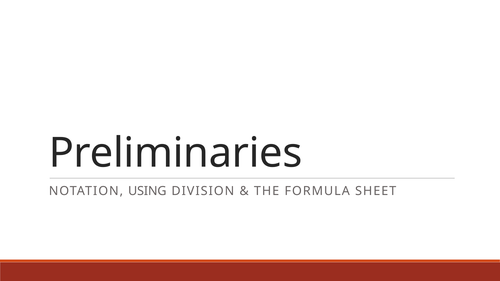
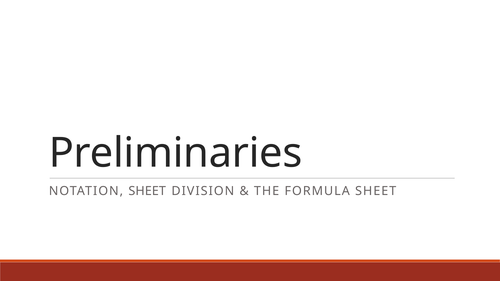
NOTATION USING: USING -> SHEET
